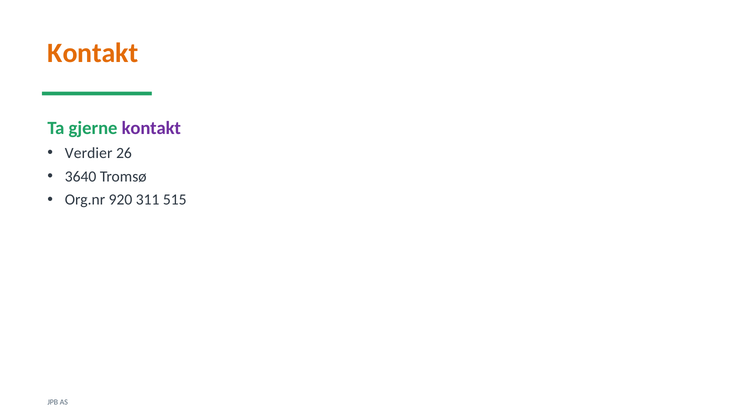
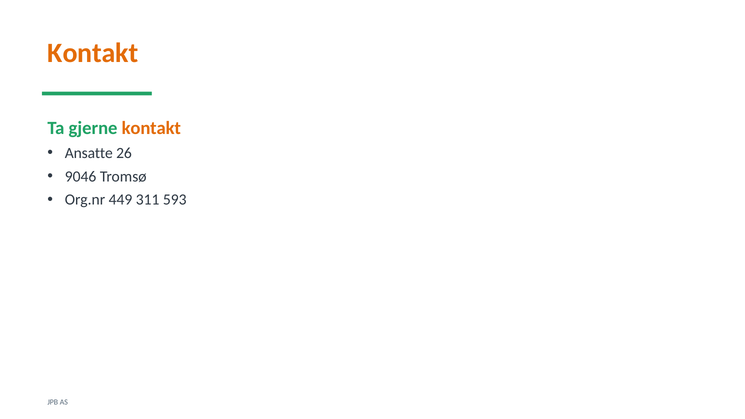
kontakt at (151, 128) colour: purple -> orange
Verdier: Verdier -> Ansatte
3640: 3640 -> 9046
920: 920 -> 449
515: 515 -> 593
